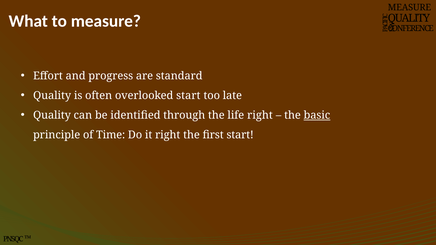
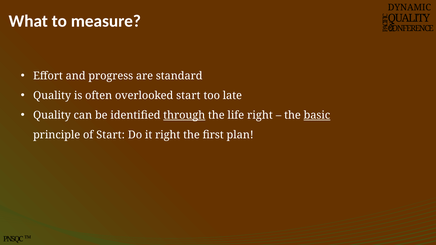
MEASURE at (409, 8): MEASURE -> DYNAMIC
through underline: none -> present
of Time: Time -> Start
first start: start -> plan
